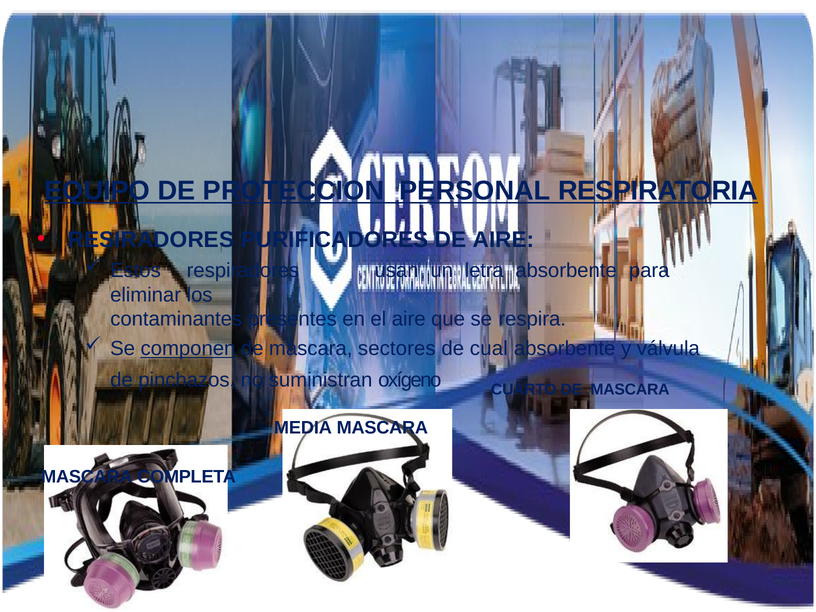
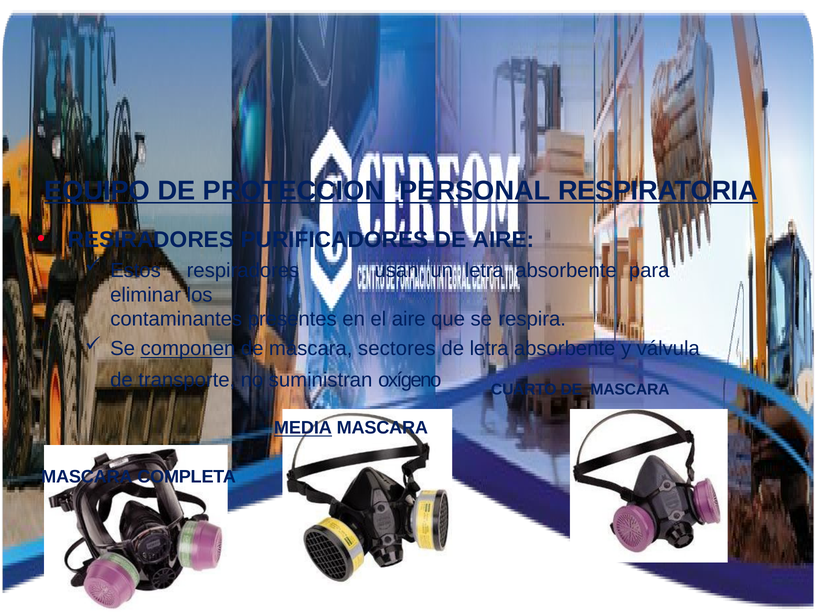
de cual: cual -> letra
pinchazos: pinchazos -> transporte
MEDIA underline: none -> present
